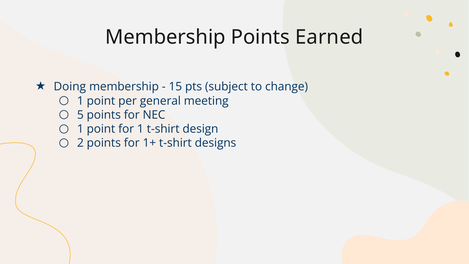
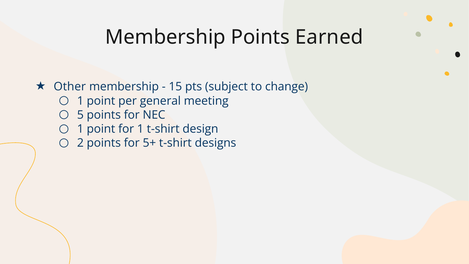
Doing: Doing -> Other
1+: 1+ -> 5+
